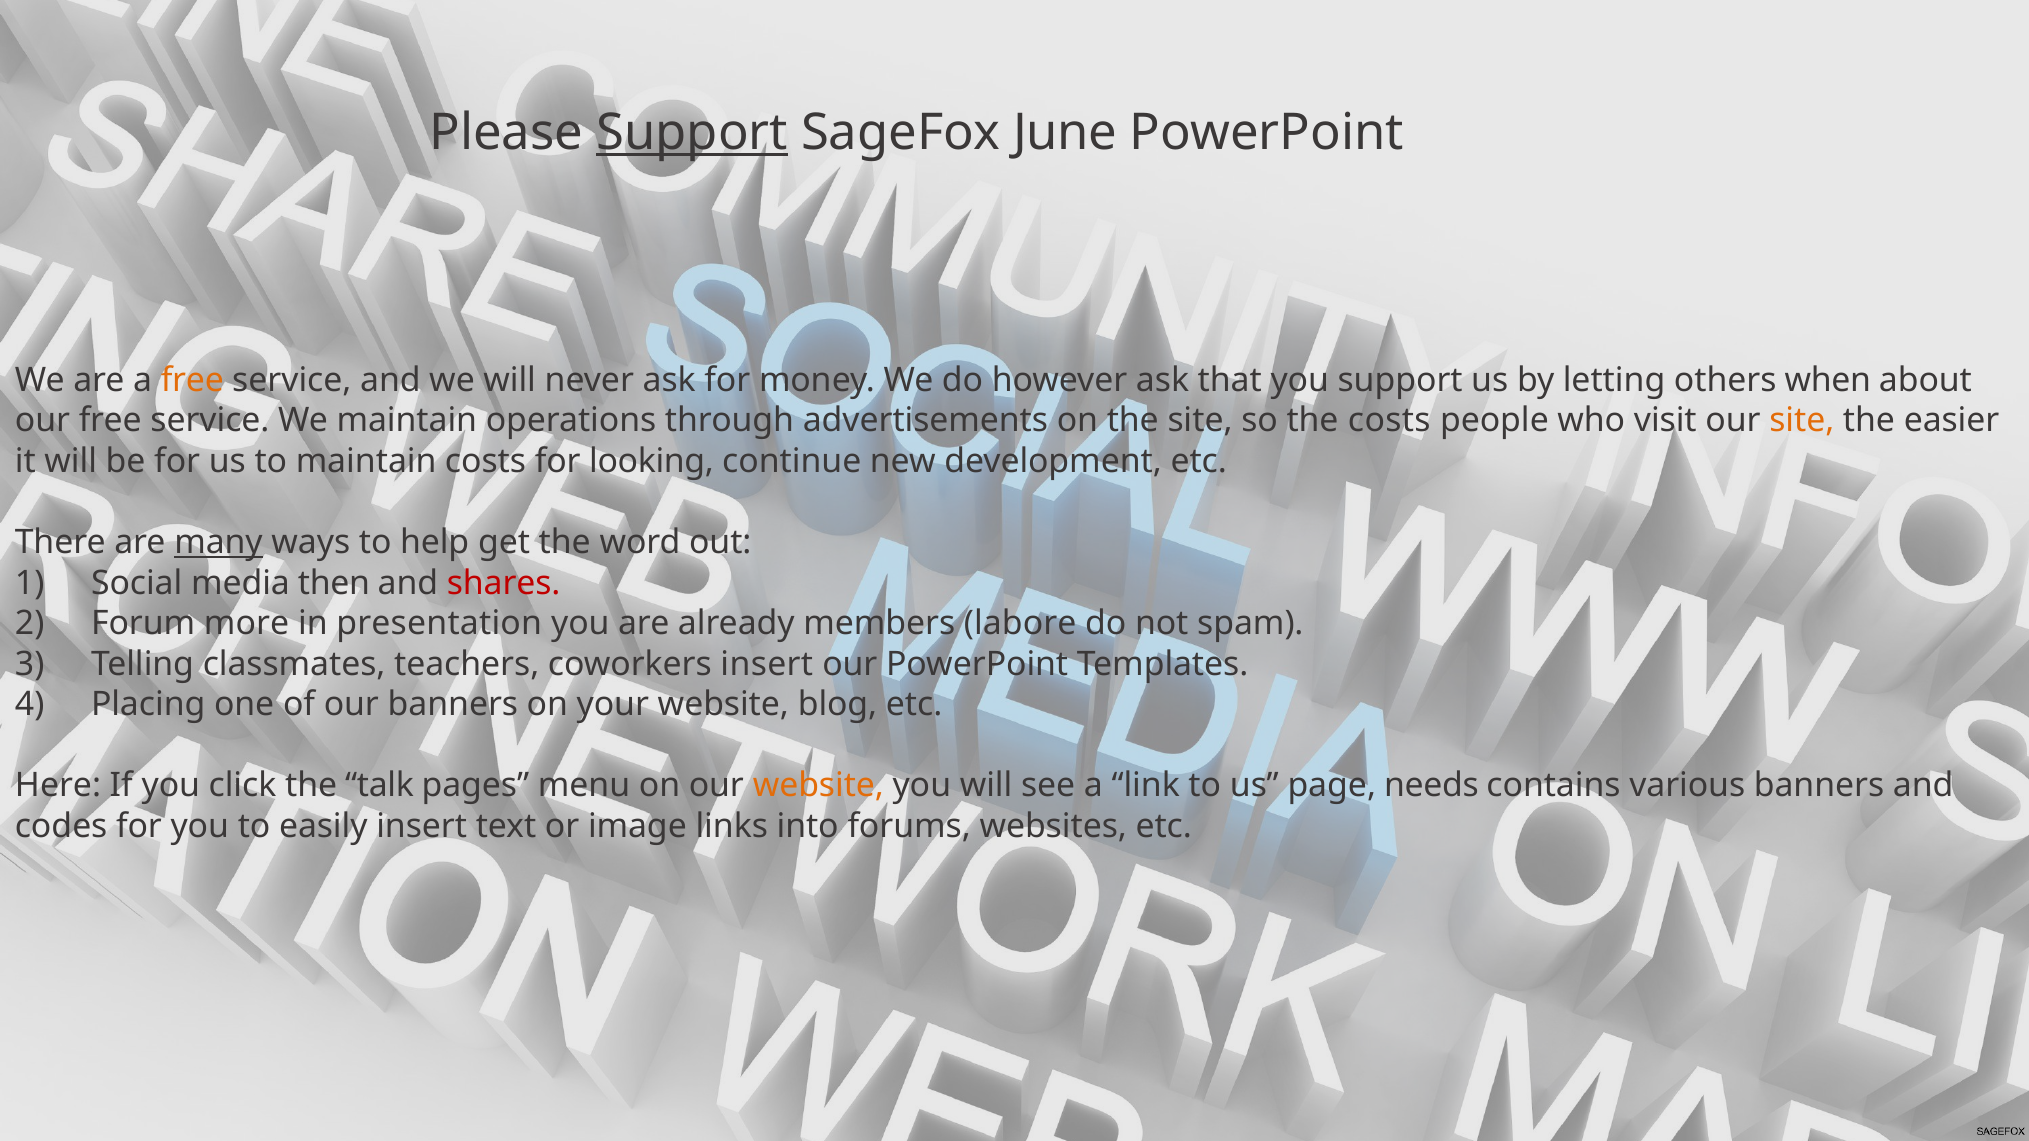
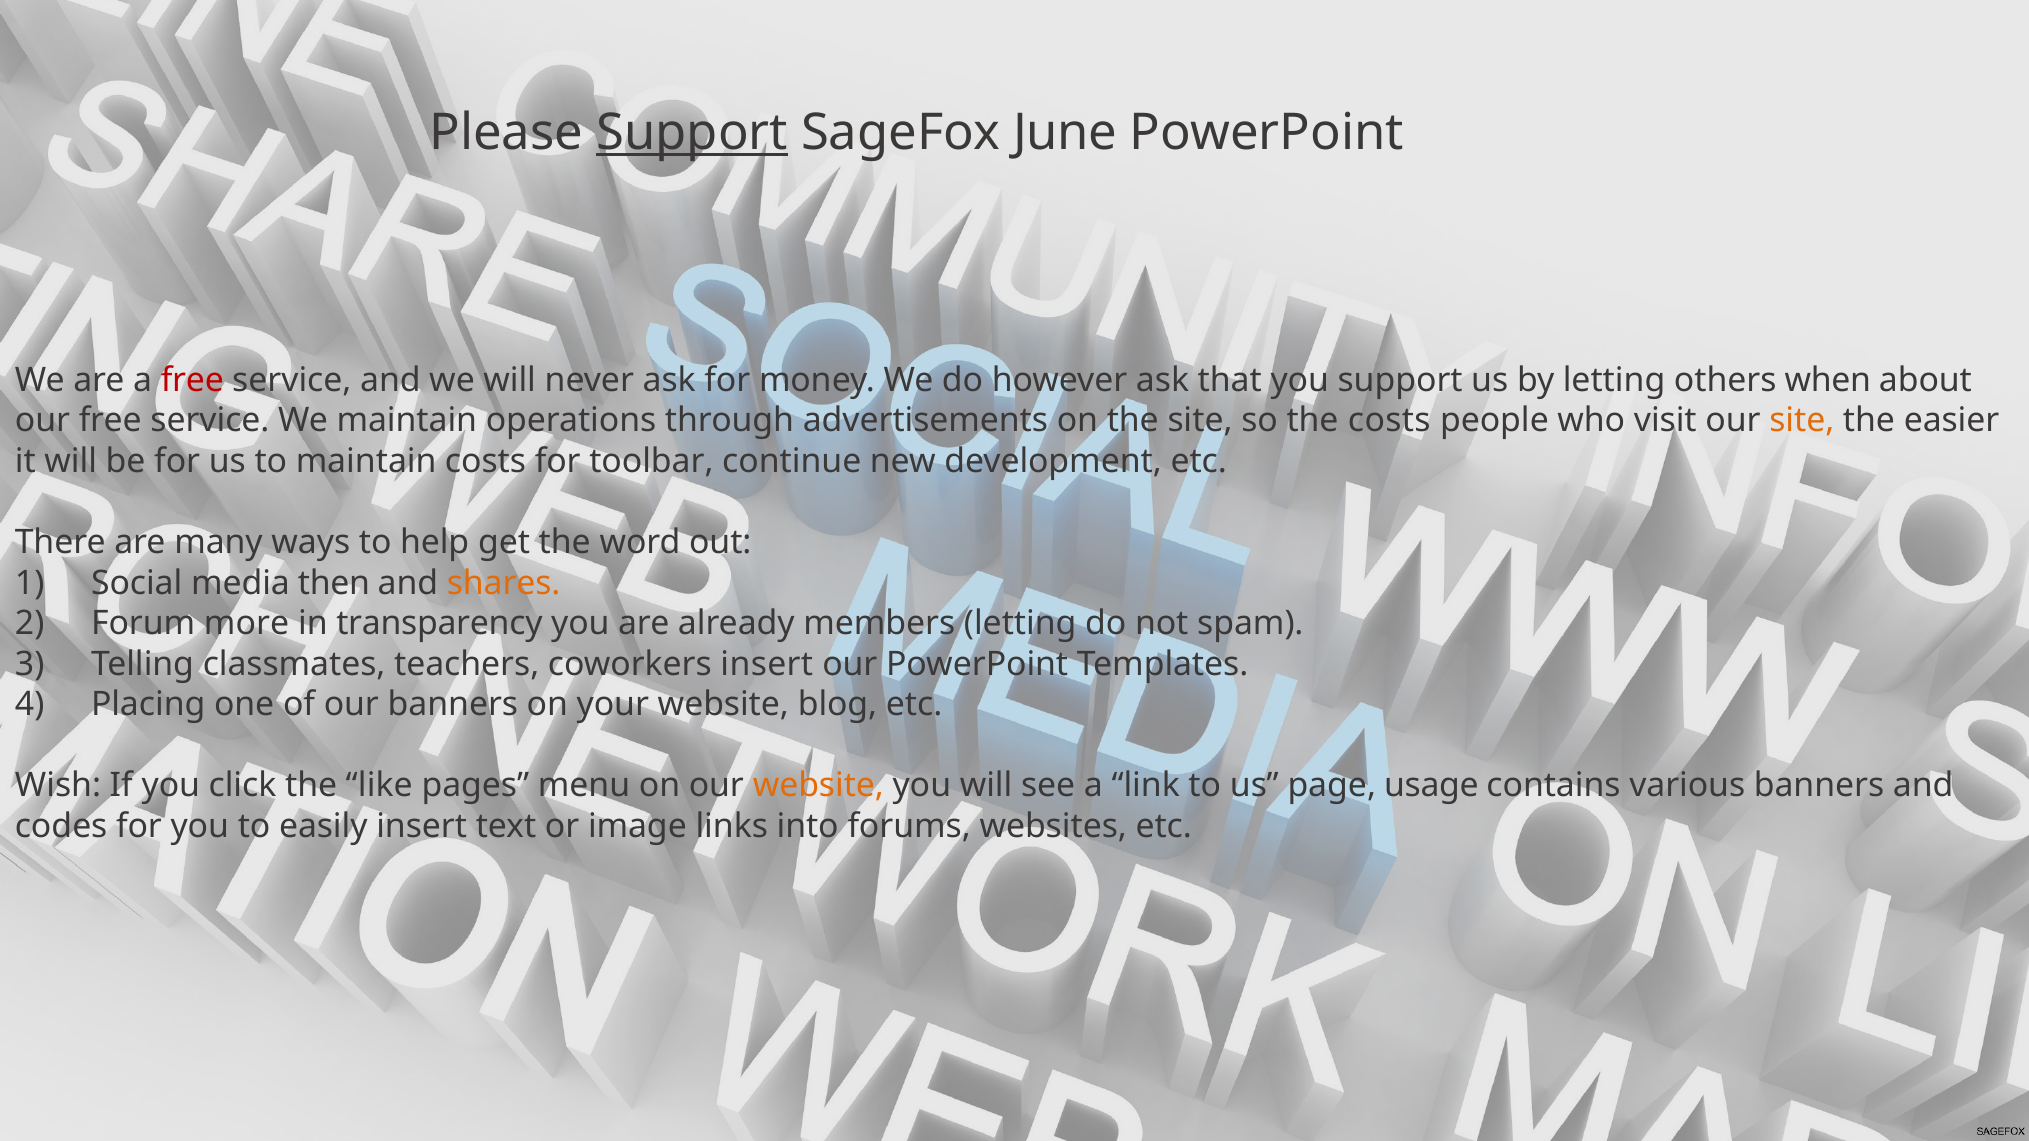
free at (192, 380) colour: orange -> red
looking: looking -> toolbar
many underline: present -> none
shares colour: red -> orange
presentation: presentation -> transparency
members labore: labore -> letting
Here: Here -> Wish
talk: talk -> like
needs: needs -> usage
